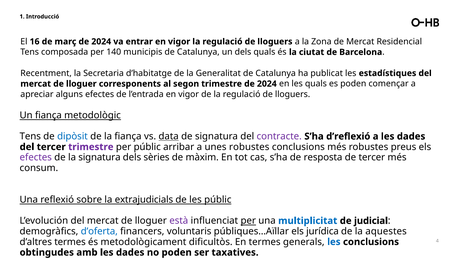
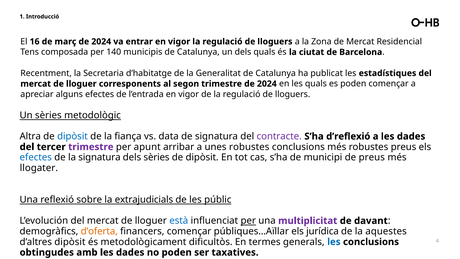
Un fiança: fiança -> sèries
Tens at (30, 136): Tens -> Altra
data underline: present -> none
per públic: públic -> apunt
efectes at (36, 157) colour: purple -> blue
màxim at (202, 157): màxim -> dipòsit
resposta: resposta -> municipi
de tercer: tercer -> preus
consum: consum -> llogater
està colour: purple -> blue
multiplicitat colour: blue -> purple
judicial: judicial -> davant
d’oferta colour: blue -> orange
financers voluntaris: voluntaris -> començar
d’altres termes: termes -> dipòsit
